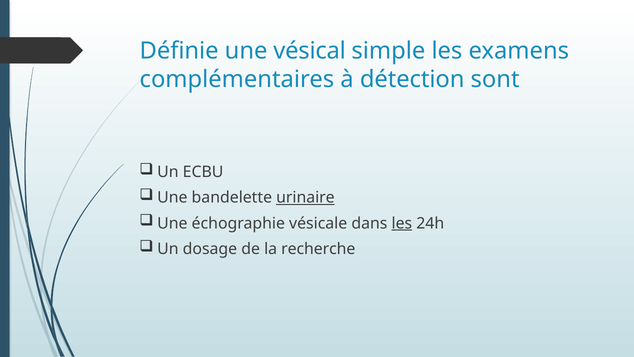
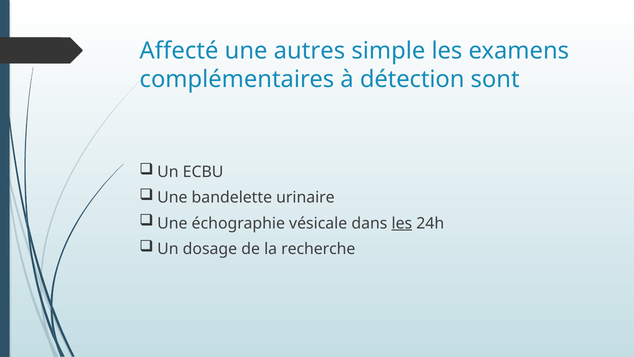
Définie: Définie -> Affecté
vésical: vésical -> autres
urinaire underline: present -> none
